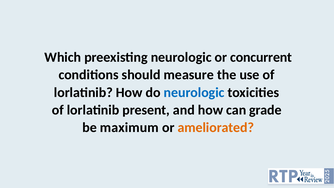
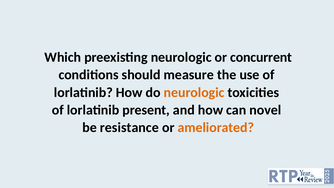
neurologic at (194, 92) colour: blue -> orange
grade: grade -> novel
maximum: maximum -> resistance
